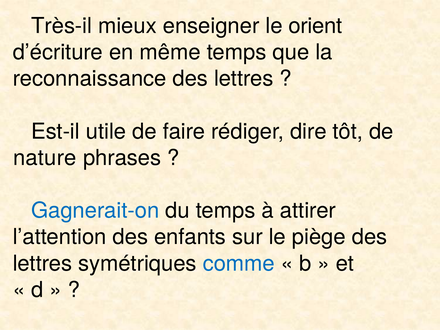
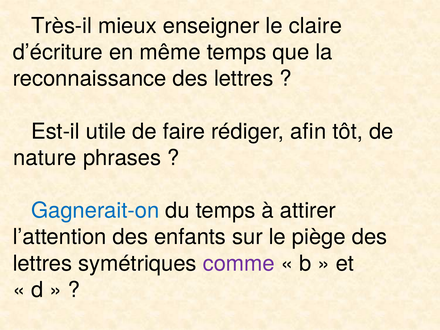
orient: orient -> claire
dire: dire -> afin
comme colour: blue -> purple
